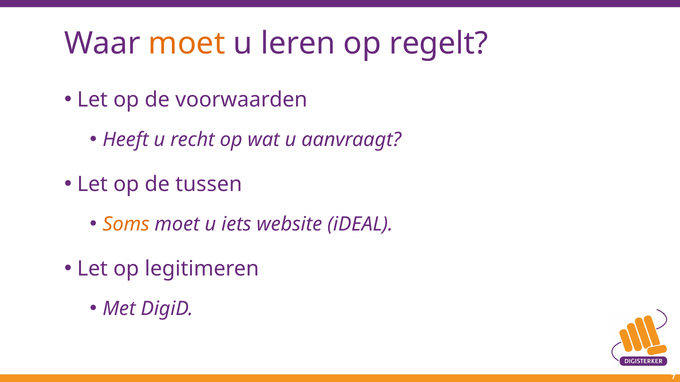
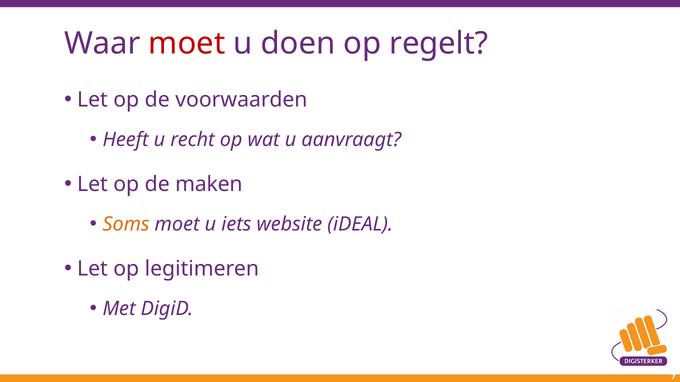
moet at (187, 44) colour: orange -> red
leren: leren -> doen
tussen: tussen -> maken
